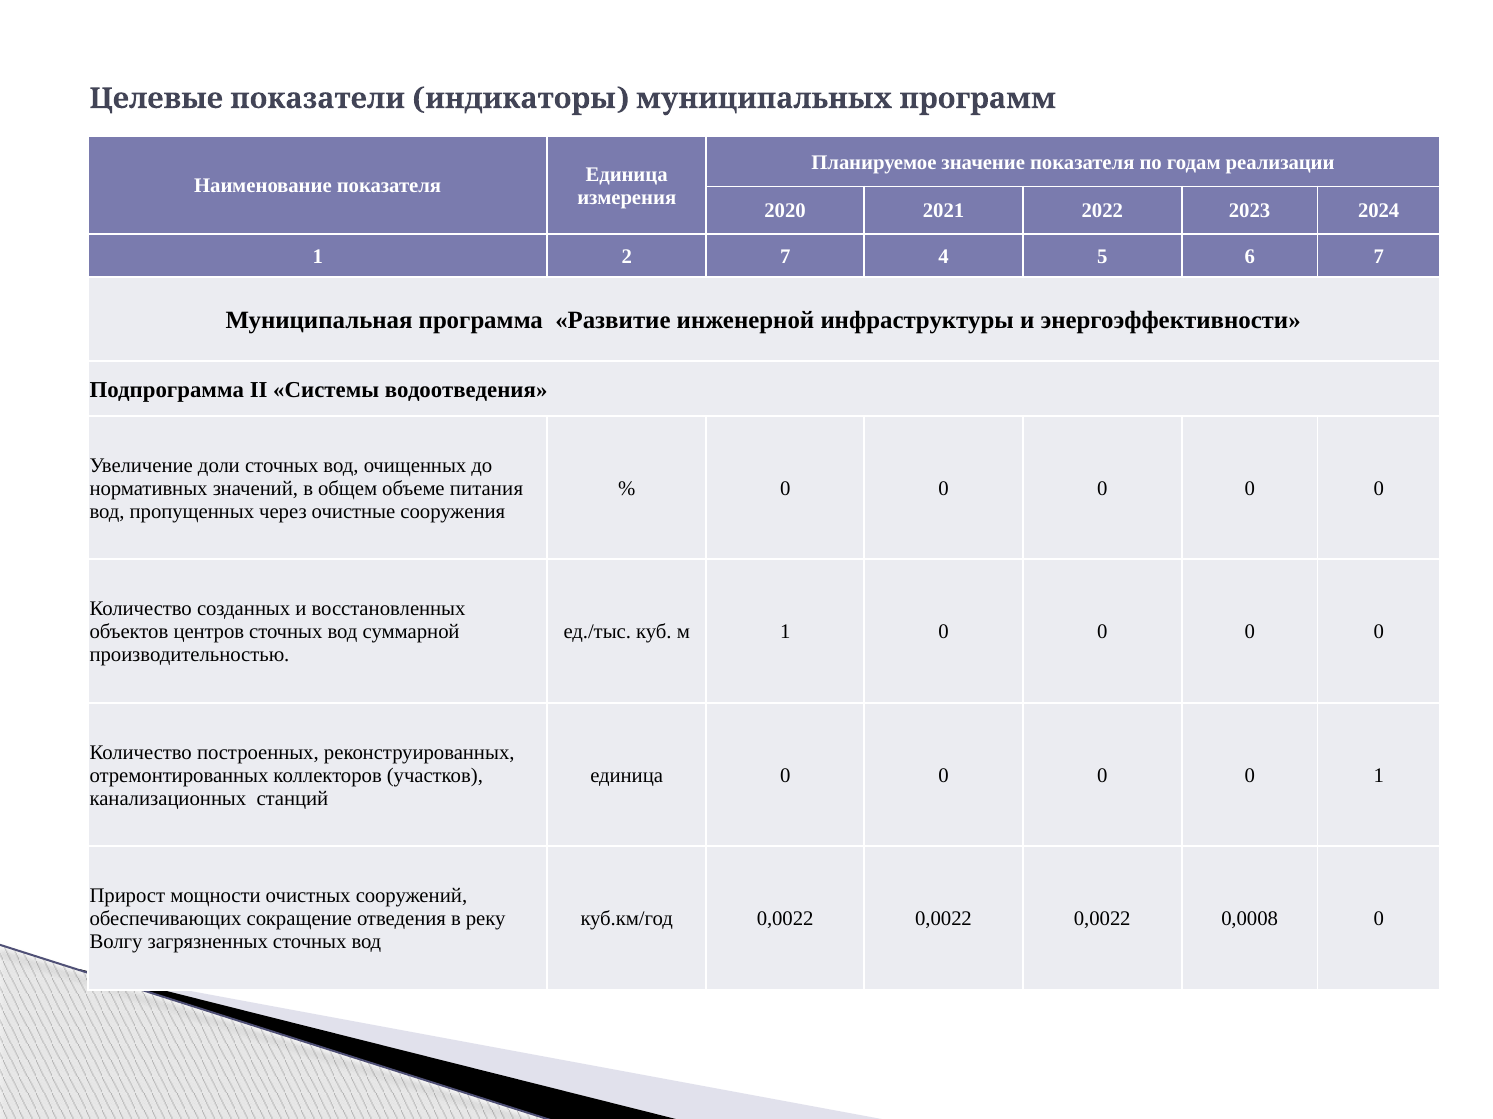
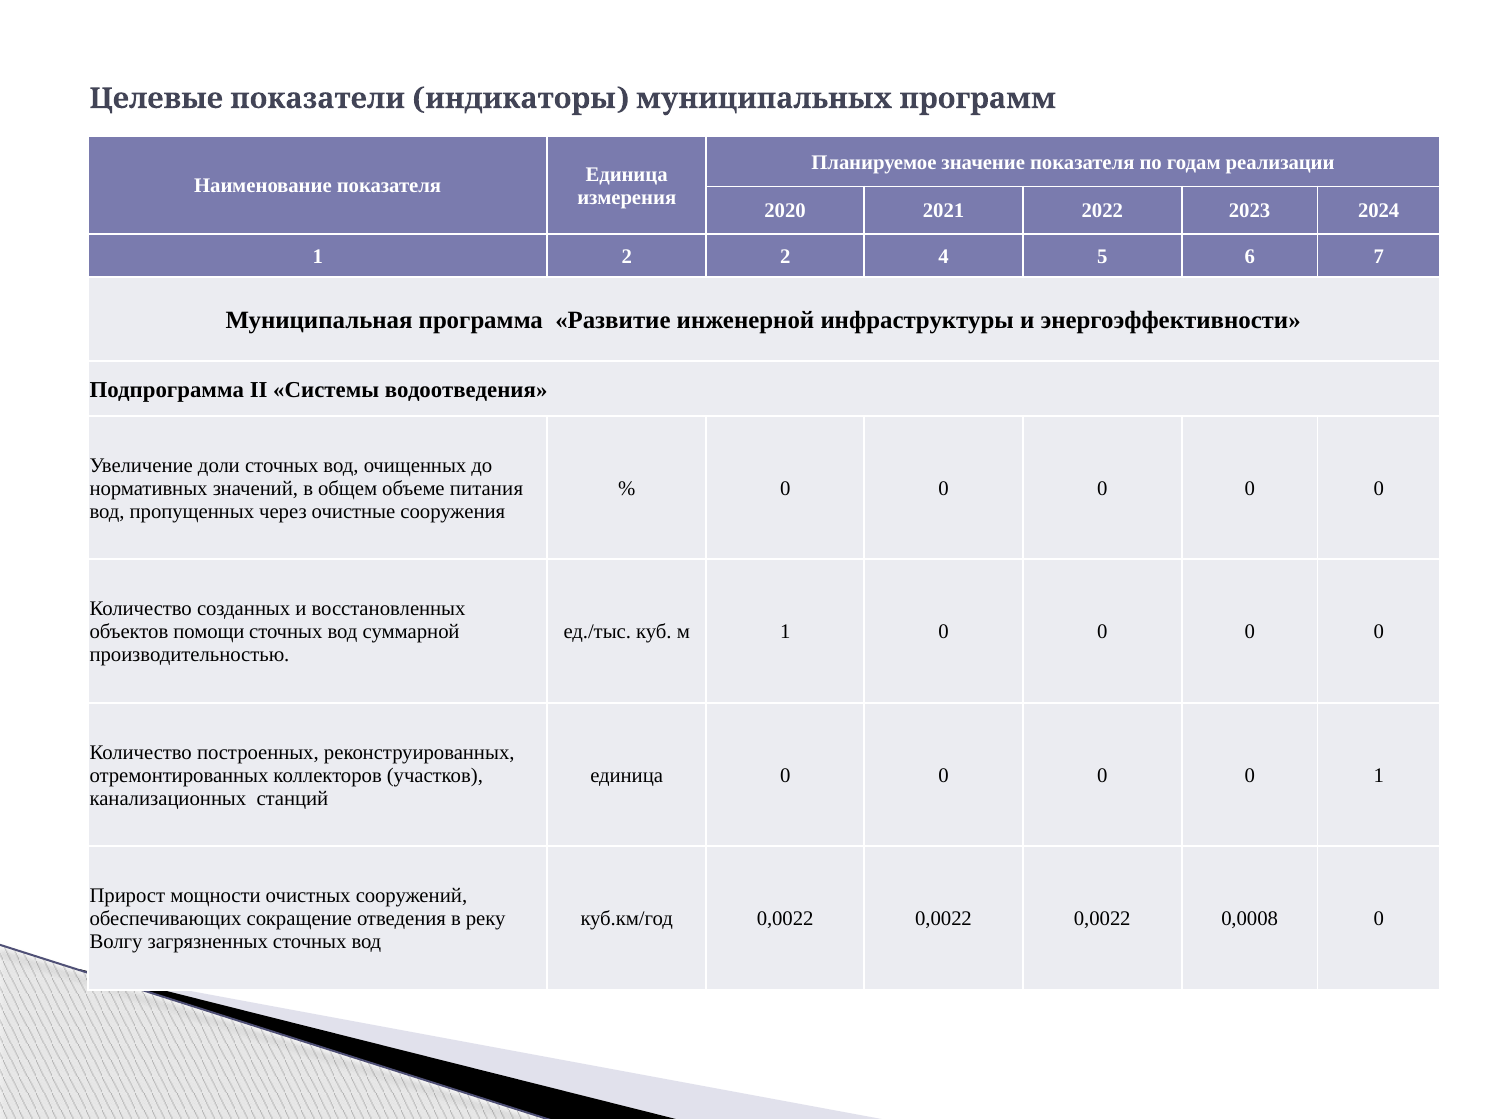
2 7: 7 -> 2
центров: центров -> помощи
